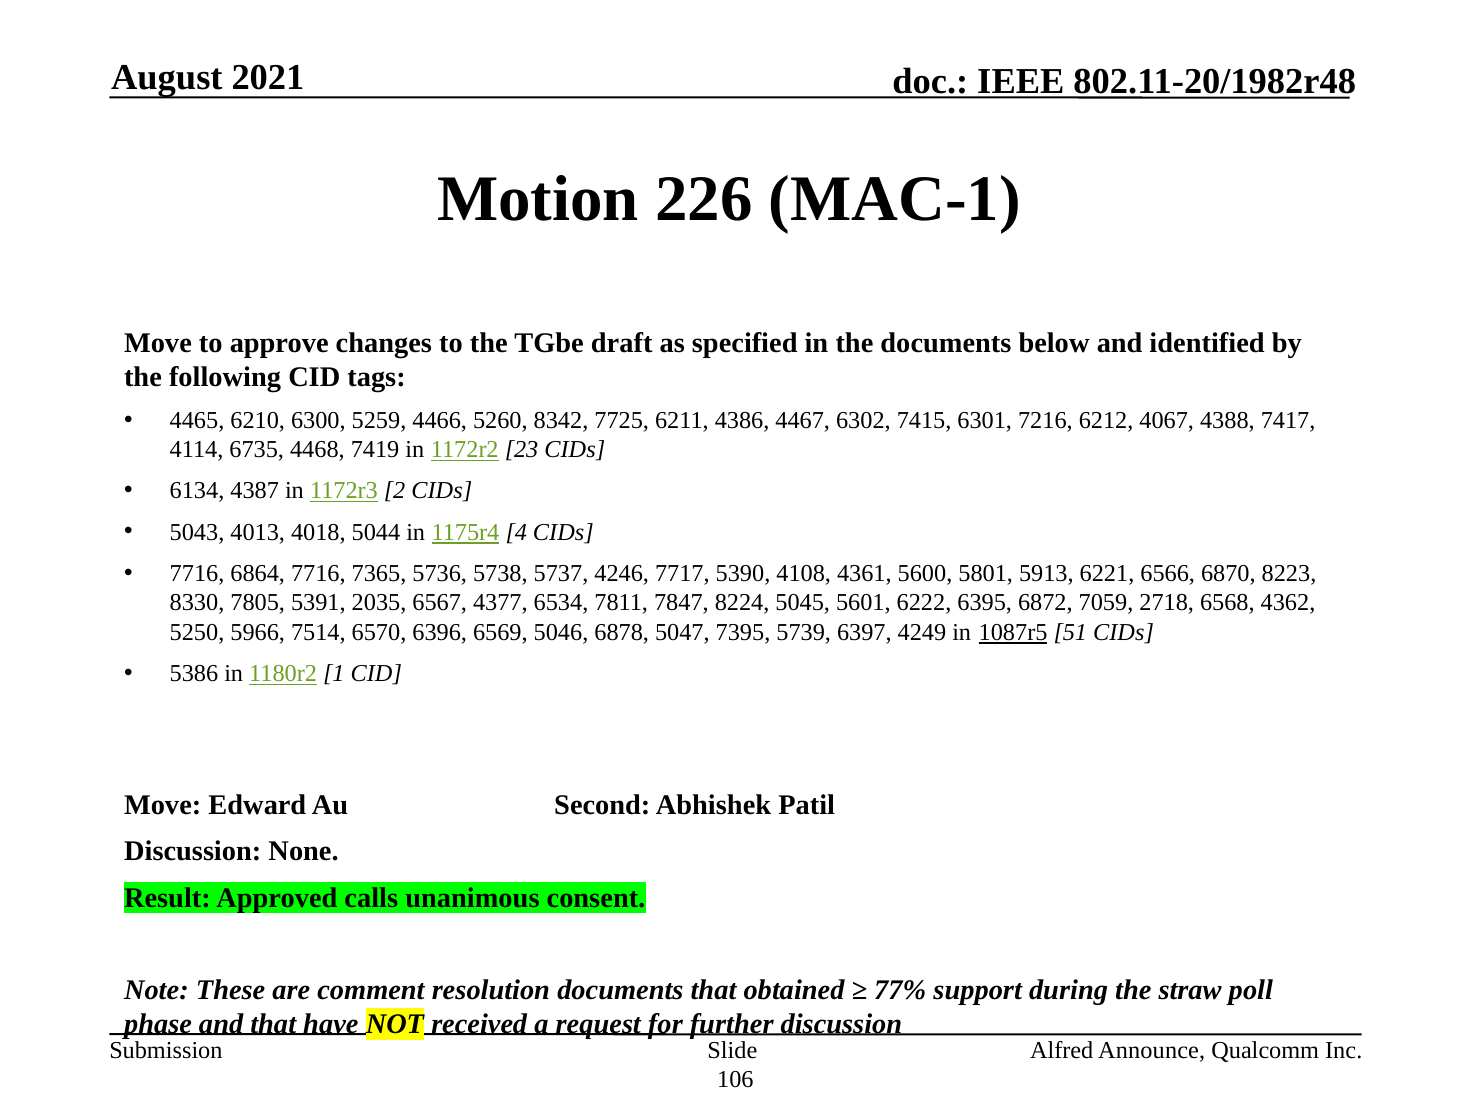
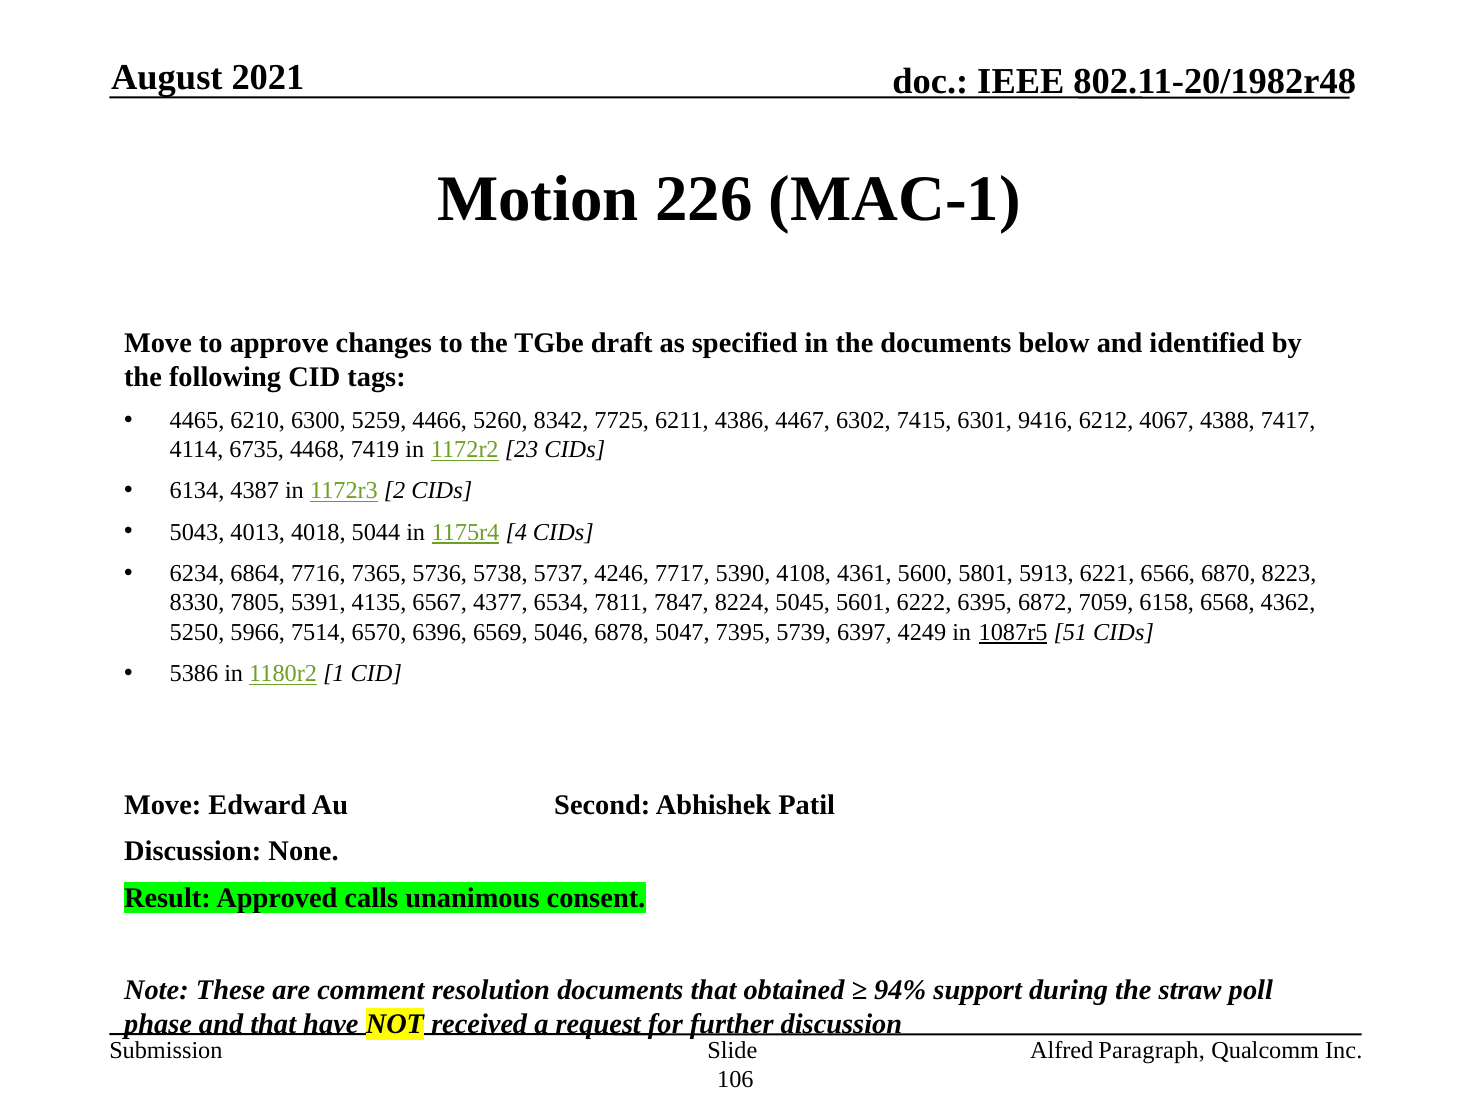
7216: 7216 -> 9416
7716 at (197, 573): 7716 -> 6234
2035: 2035 -> 4135
2718: 2718 -> 6158
77%: 77% -> 94%
Announce: Announce -> Paragraph
